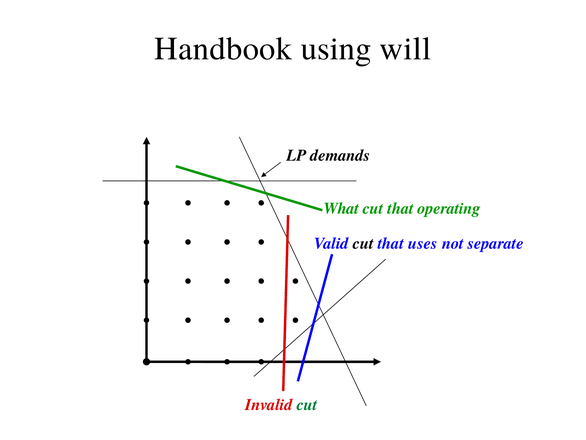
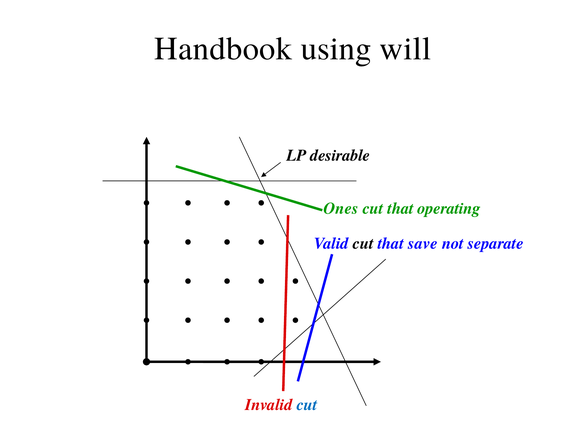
demands: demands -> desirable
What: What -> Ones
uses: uses -> save
cut at (307, 404) colour: green -> blue
